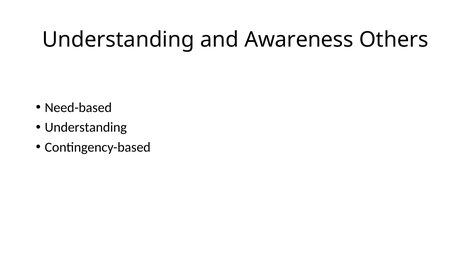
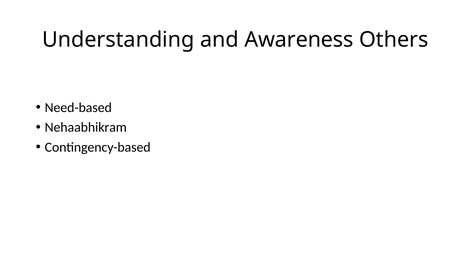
Understanding at (86, 127): Understanding -> Nehaabhikram
